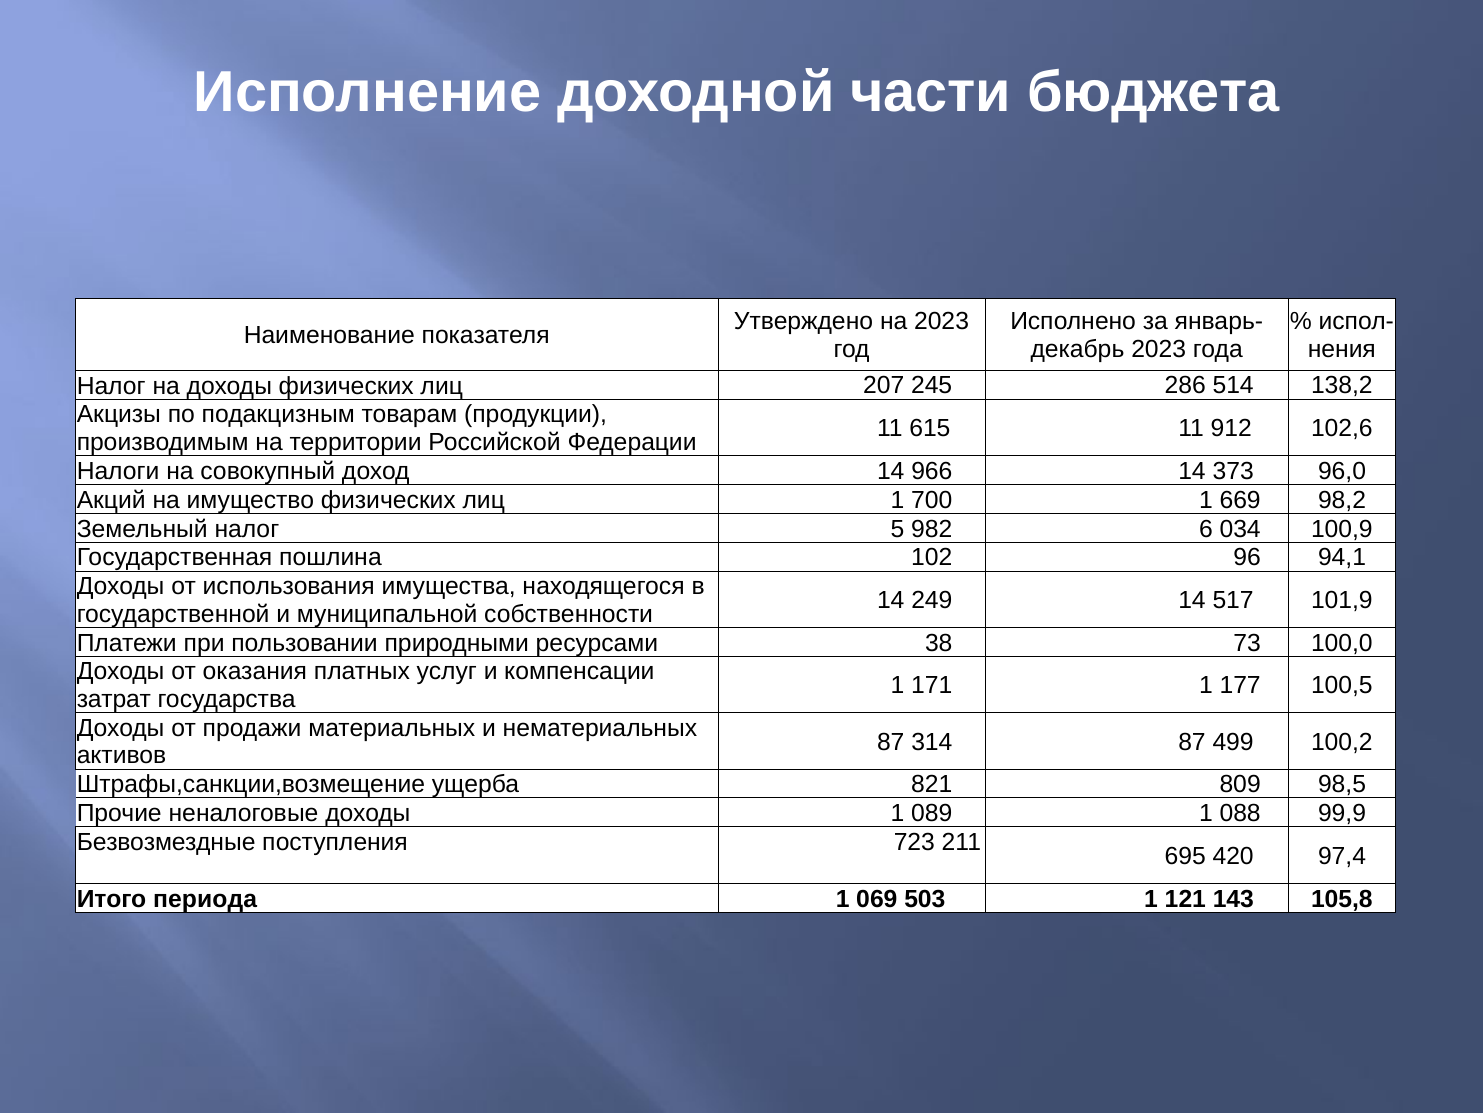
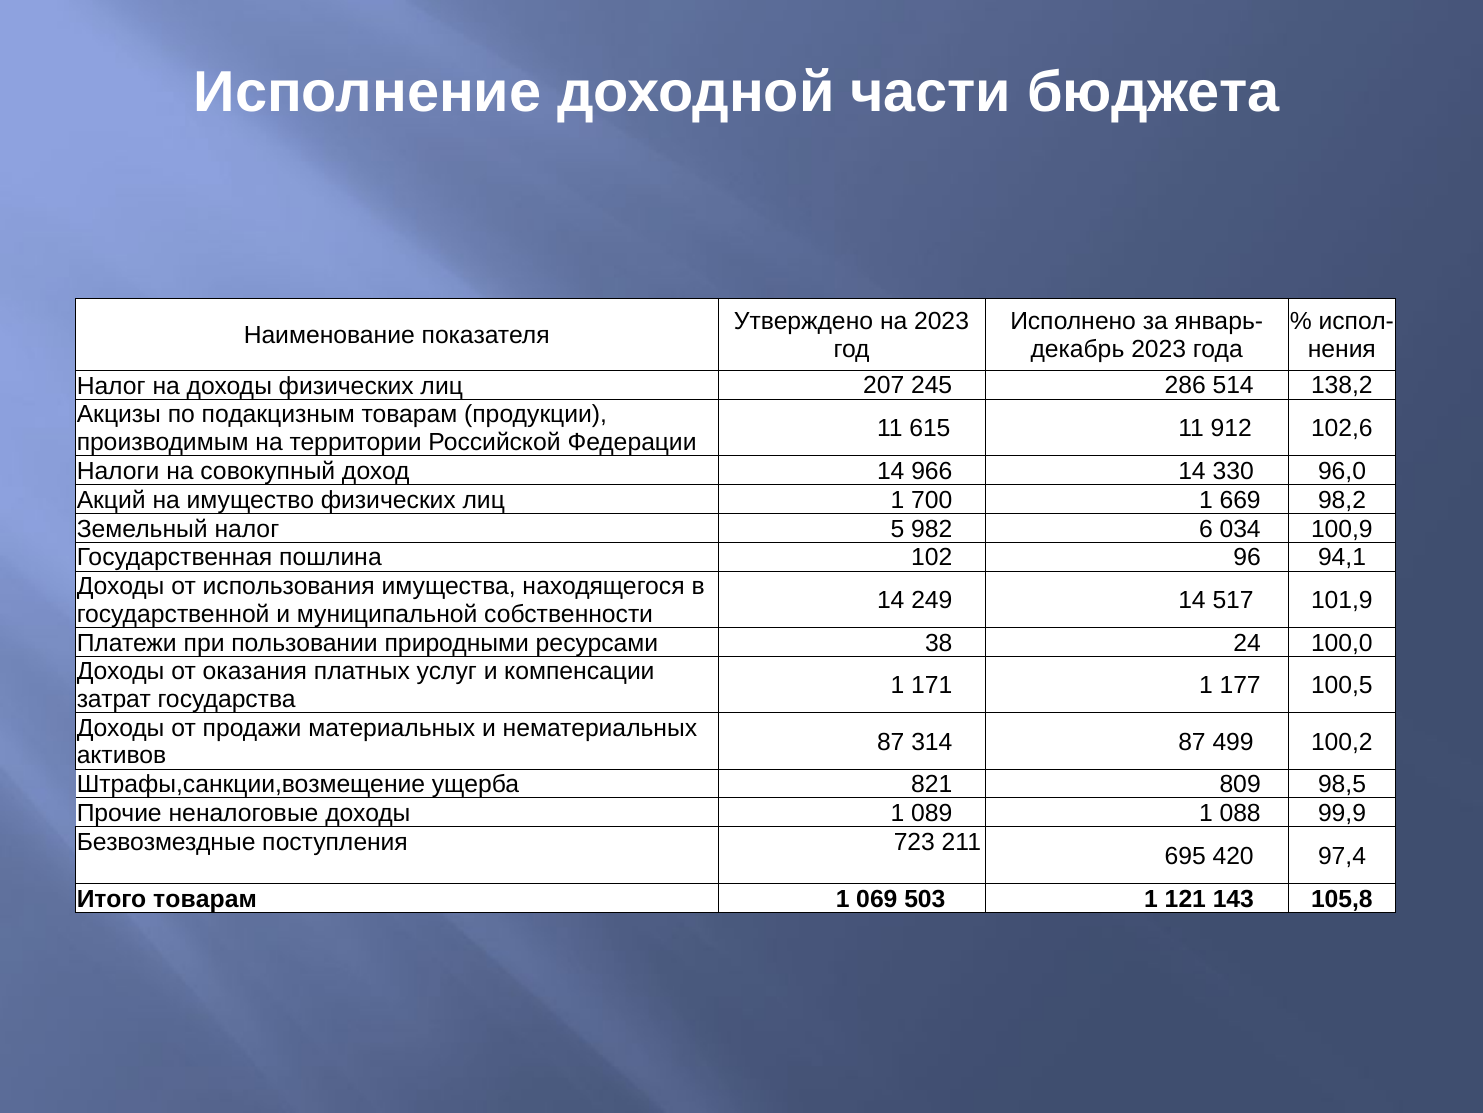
373: 373 -> 330
73: 73 -> 24
Итого периода: периода -> товарам
